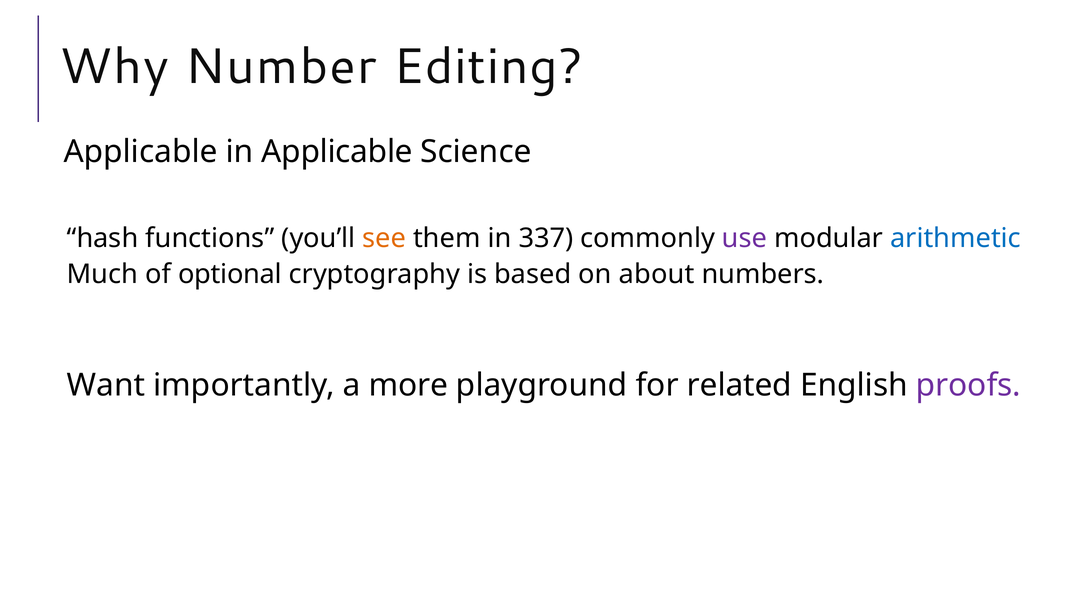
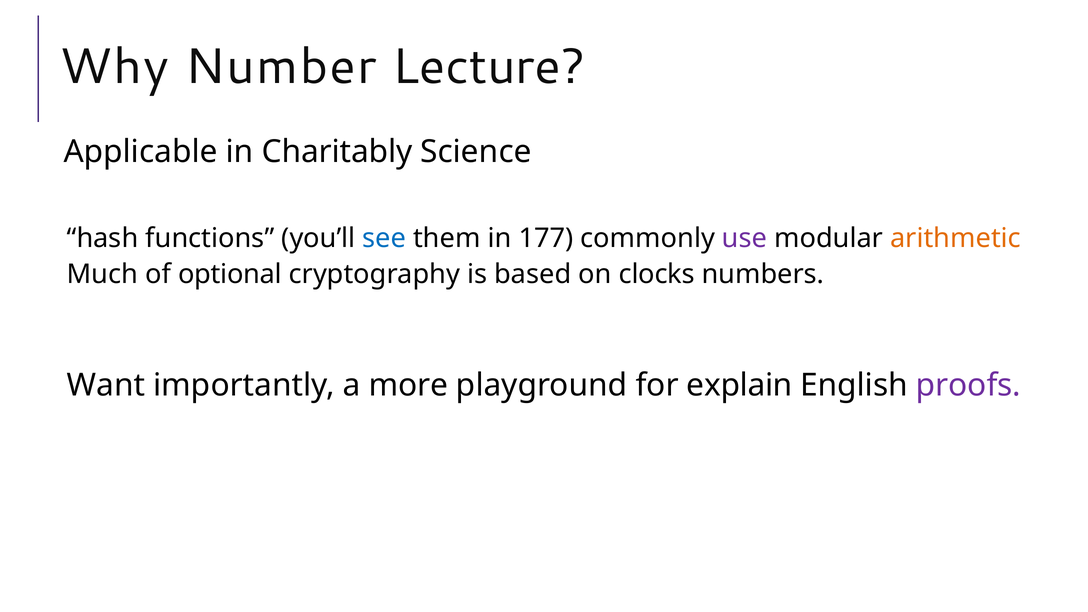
Editing: Editing -> Lecture
in Applicable: Applicable -> Charitably
see colour: orange -> blue
337: 337 -> 177
arithmetic colour: blue -> orange
about: about -> clocks
related: related -> explain
